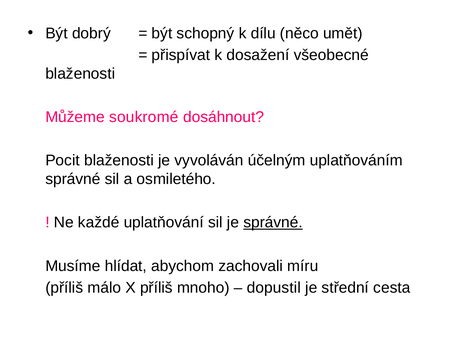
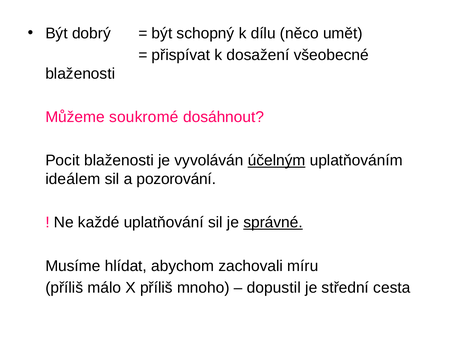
účelným underline: none -> present
správné at (73, 179): správné -> ideálem
osmiletého: osmiletého -> pozorování
